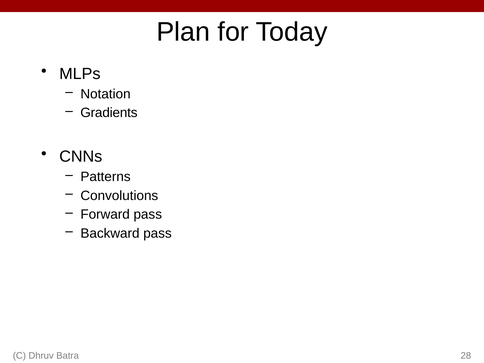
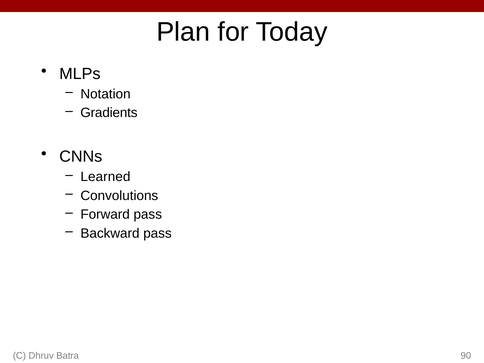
Patterns: Patterns -> Learned
28: 28 -> 90
